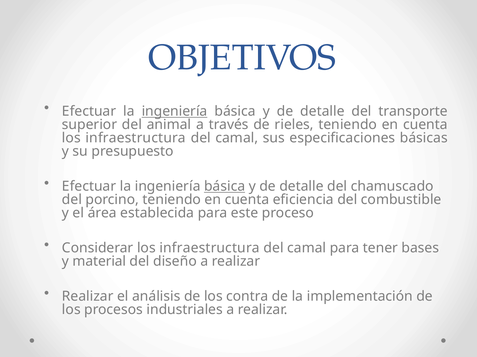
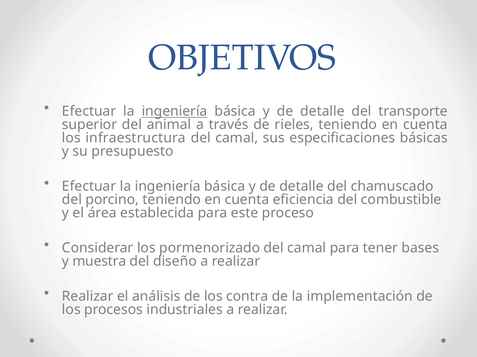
básica at (225, 187) underline: present -> none
Considerar los infraestructura: infraestructura -> pormenorizado
material: material -> muestra
